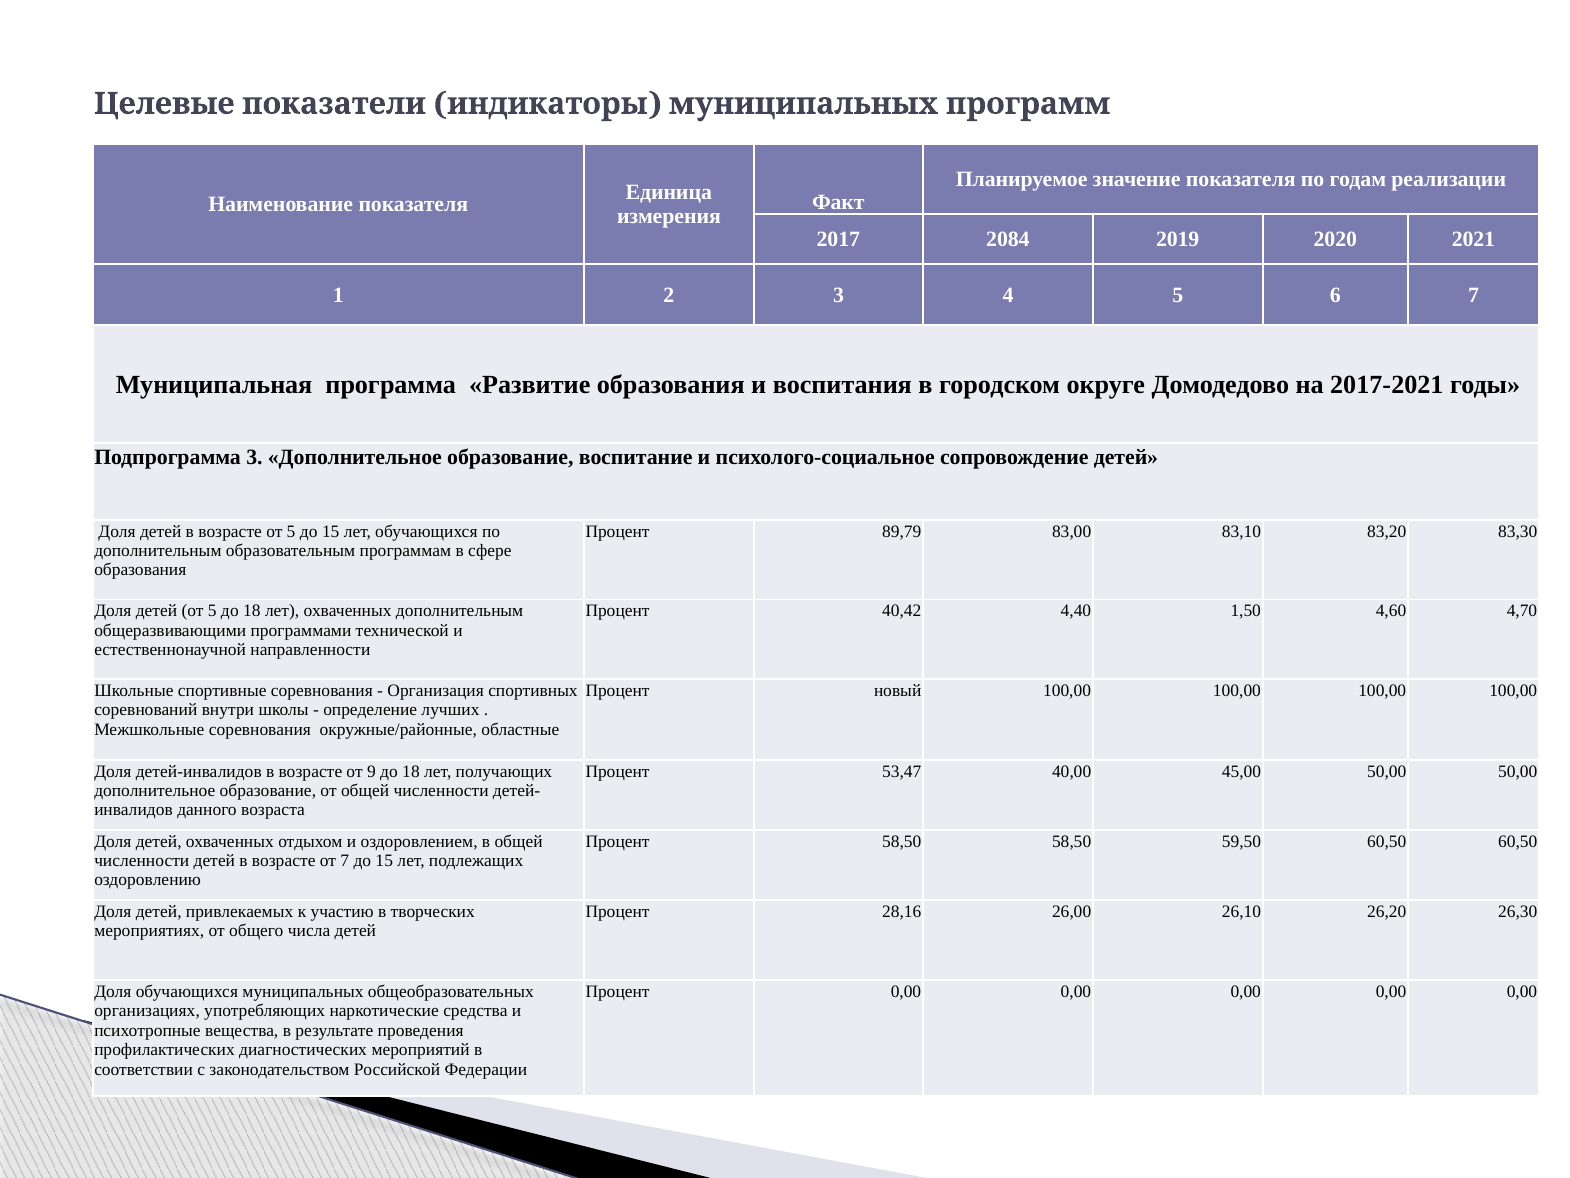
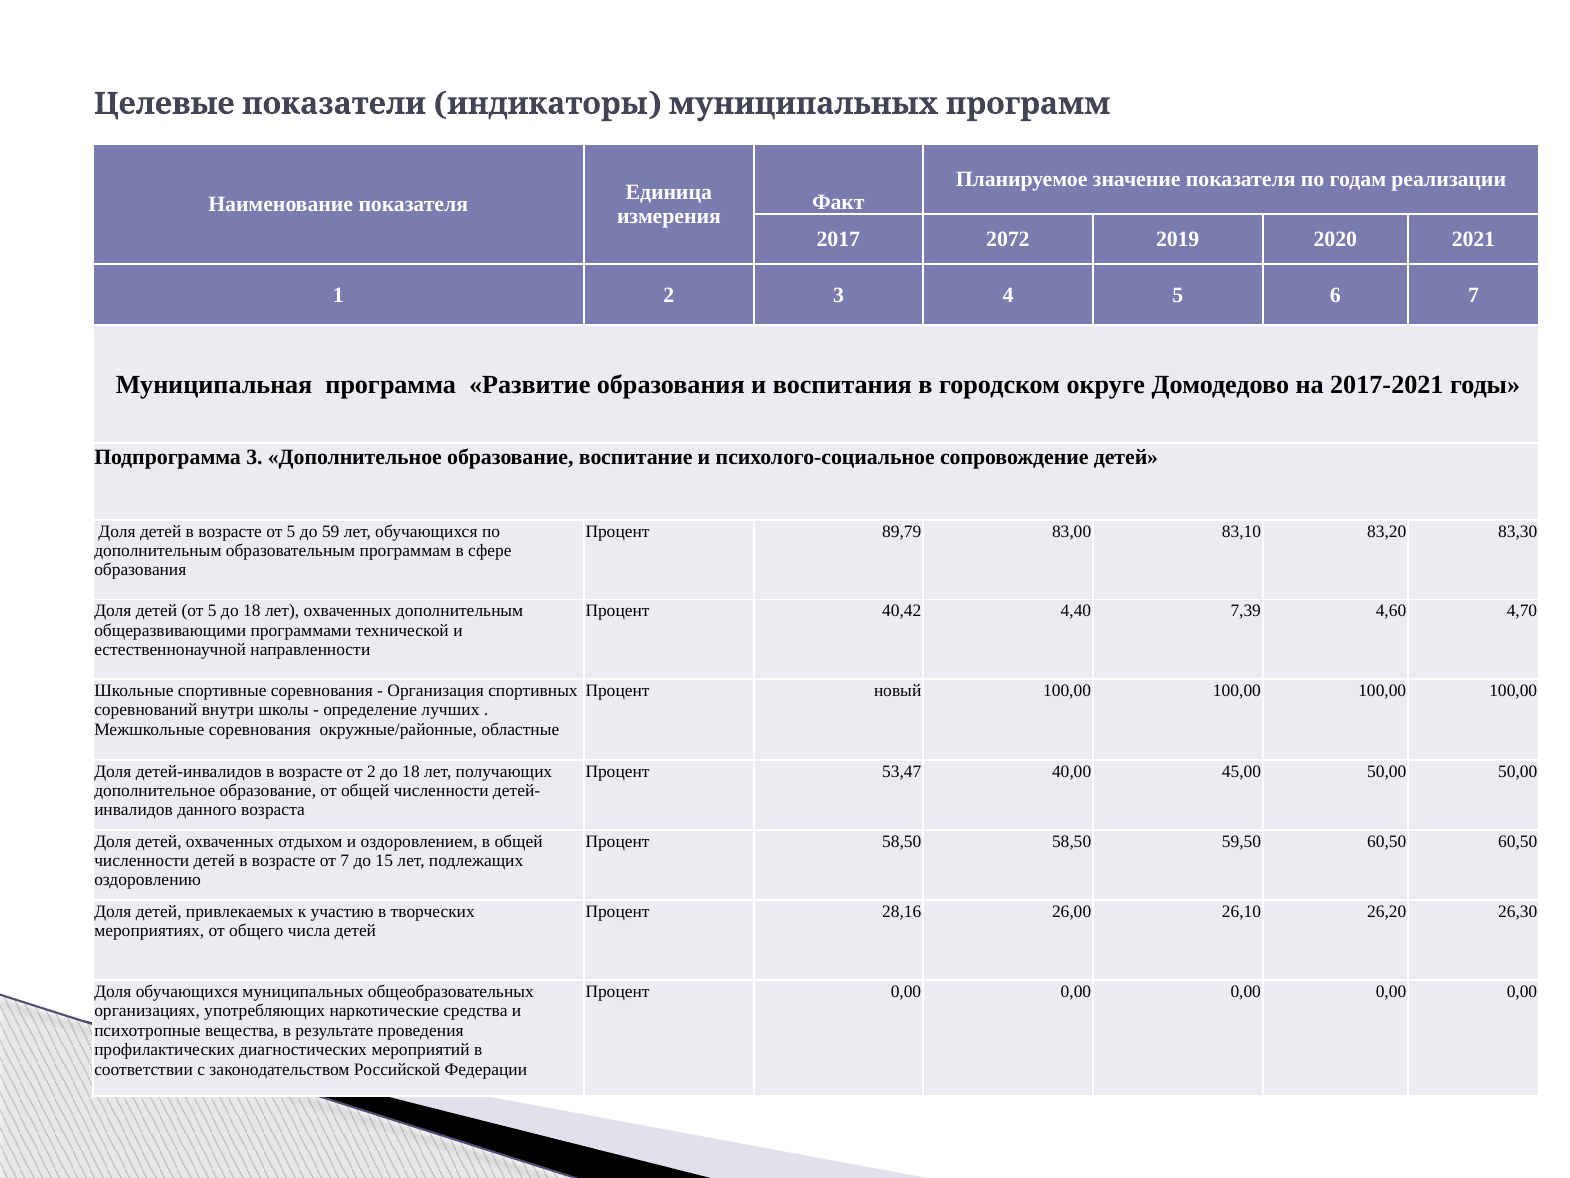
2084: 2084 -> 2072
5 до 15: 15 -> 59
1,50: 1,50 -> 7,39
от 9: 9 -> 2
